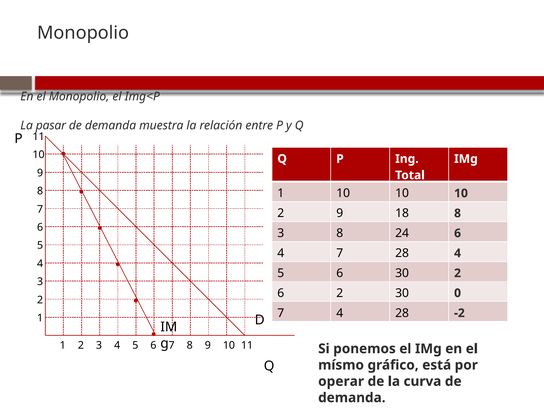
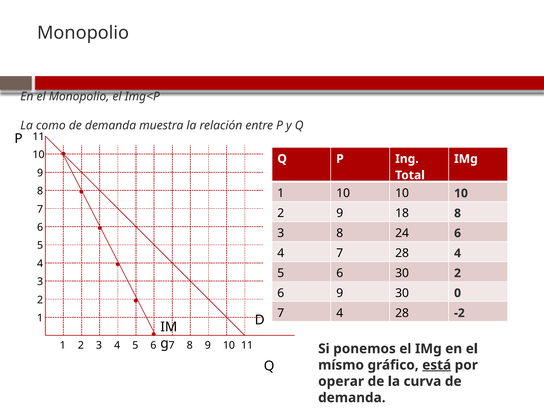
pasar: pasar -> como
6 2: 2 -> 9
está underline: none -> present
